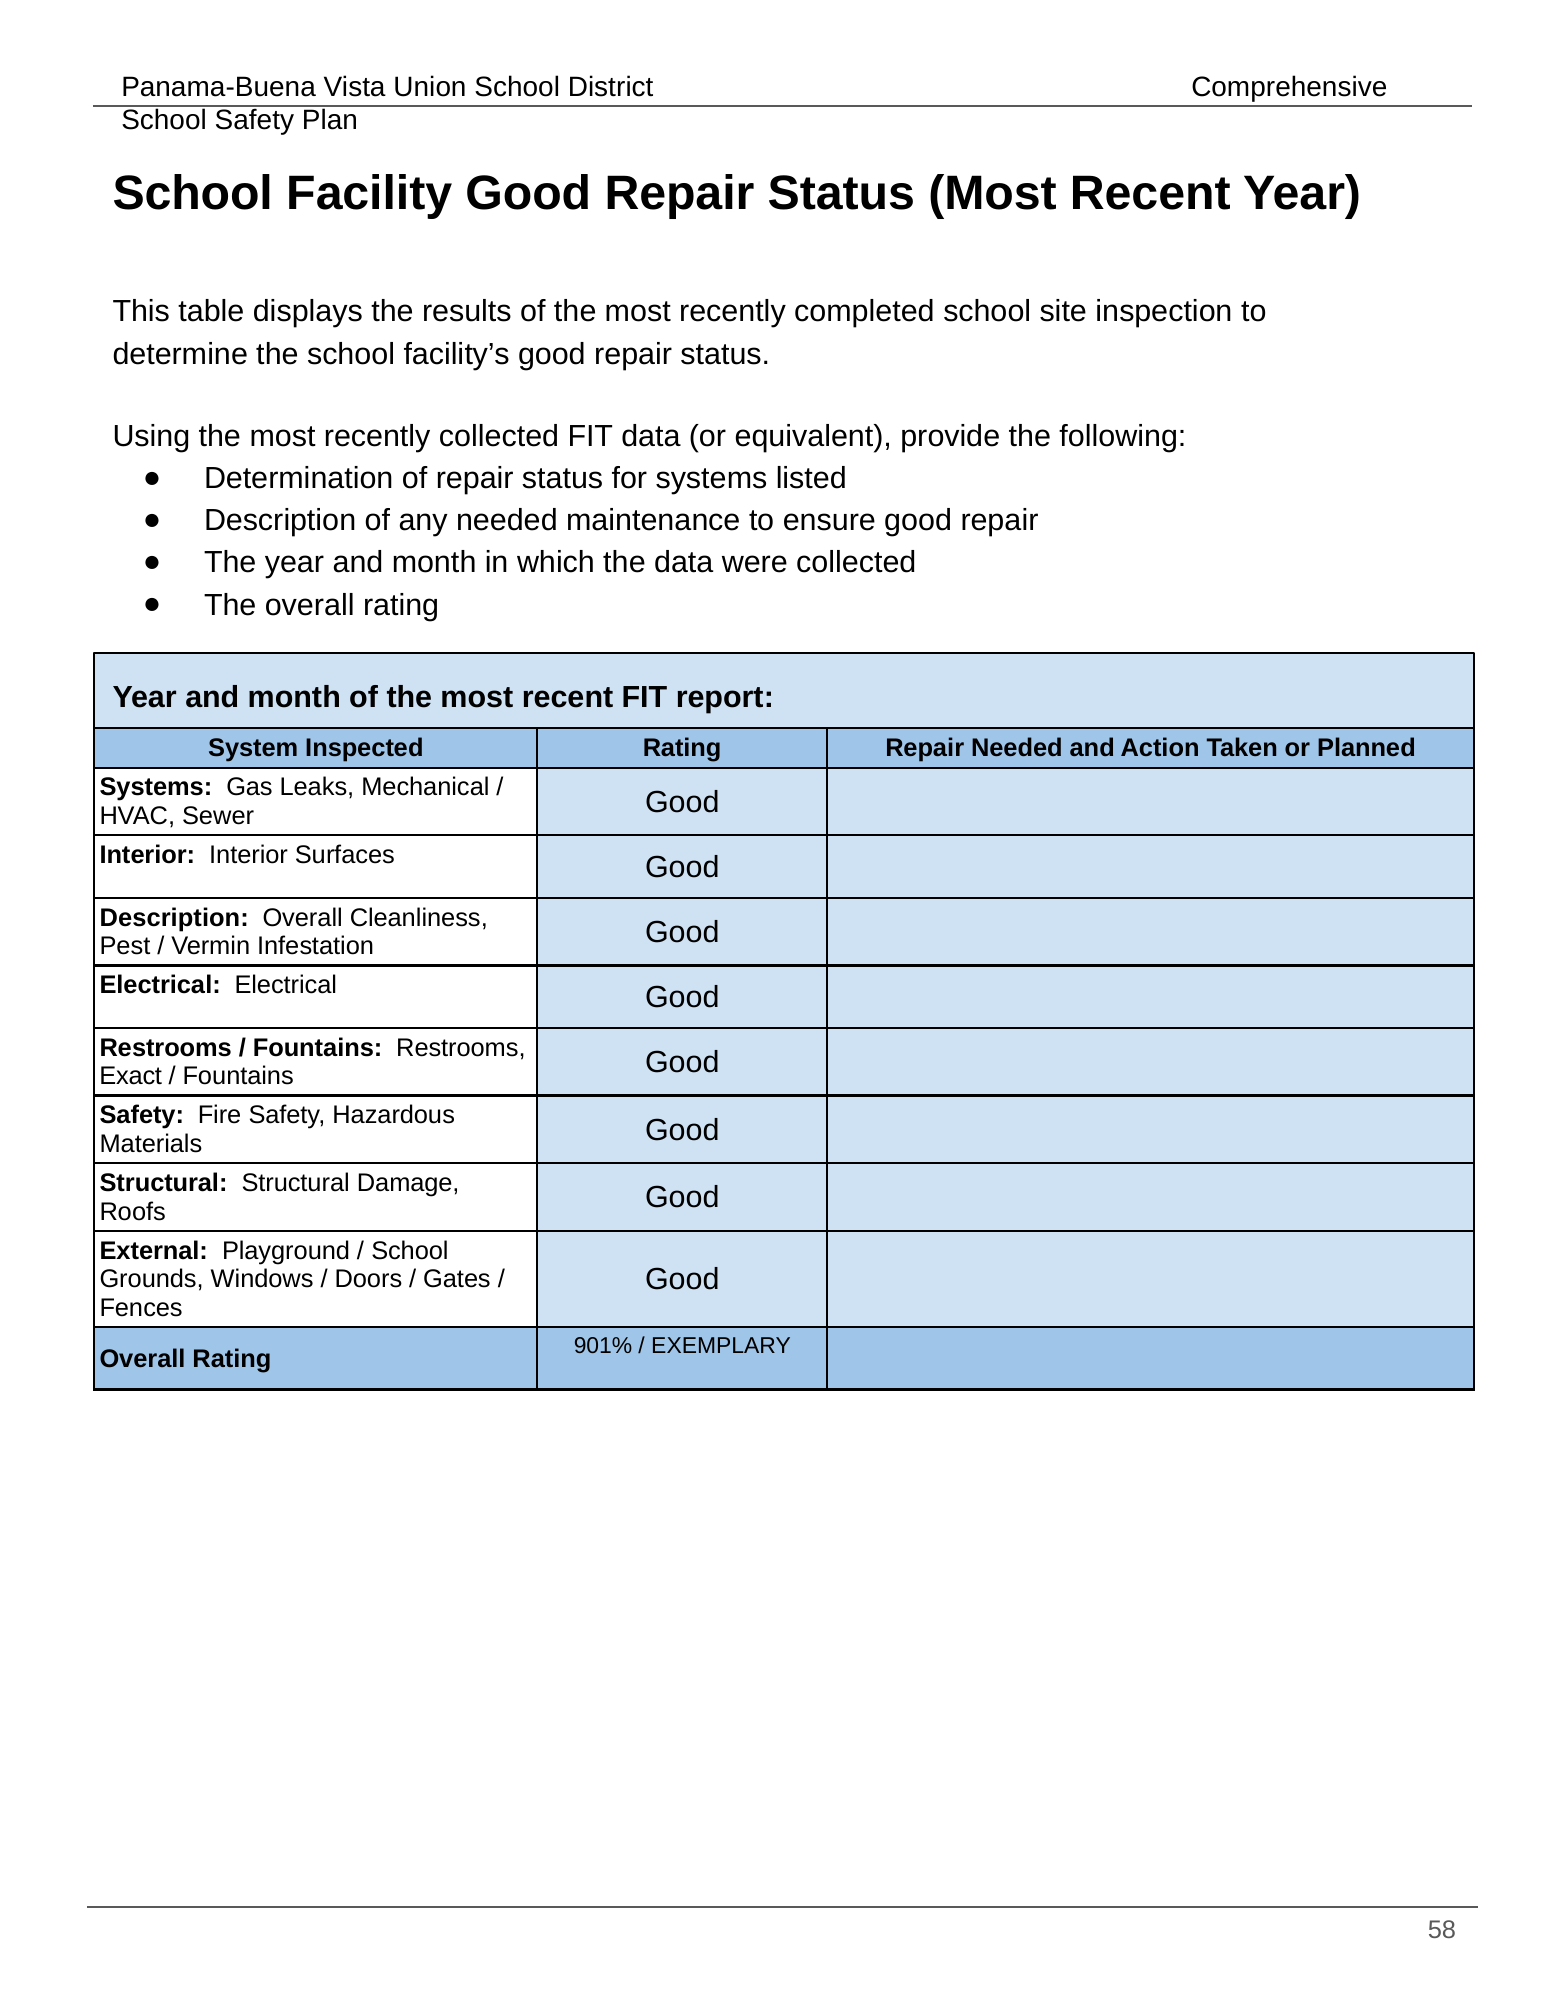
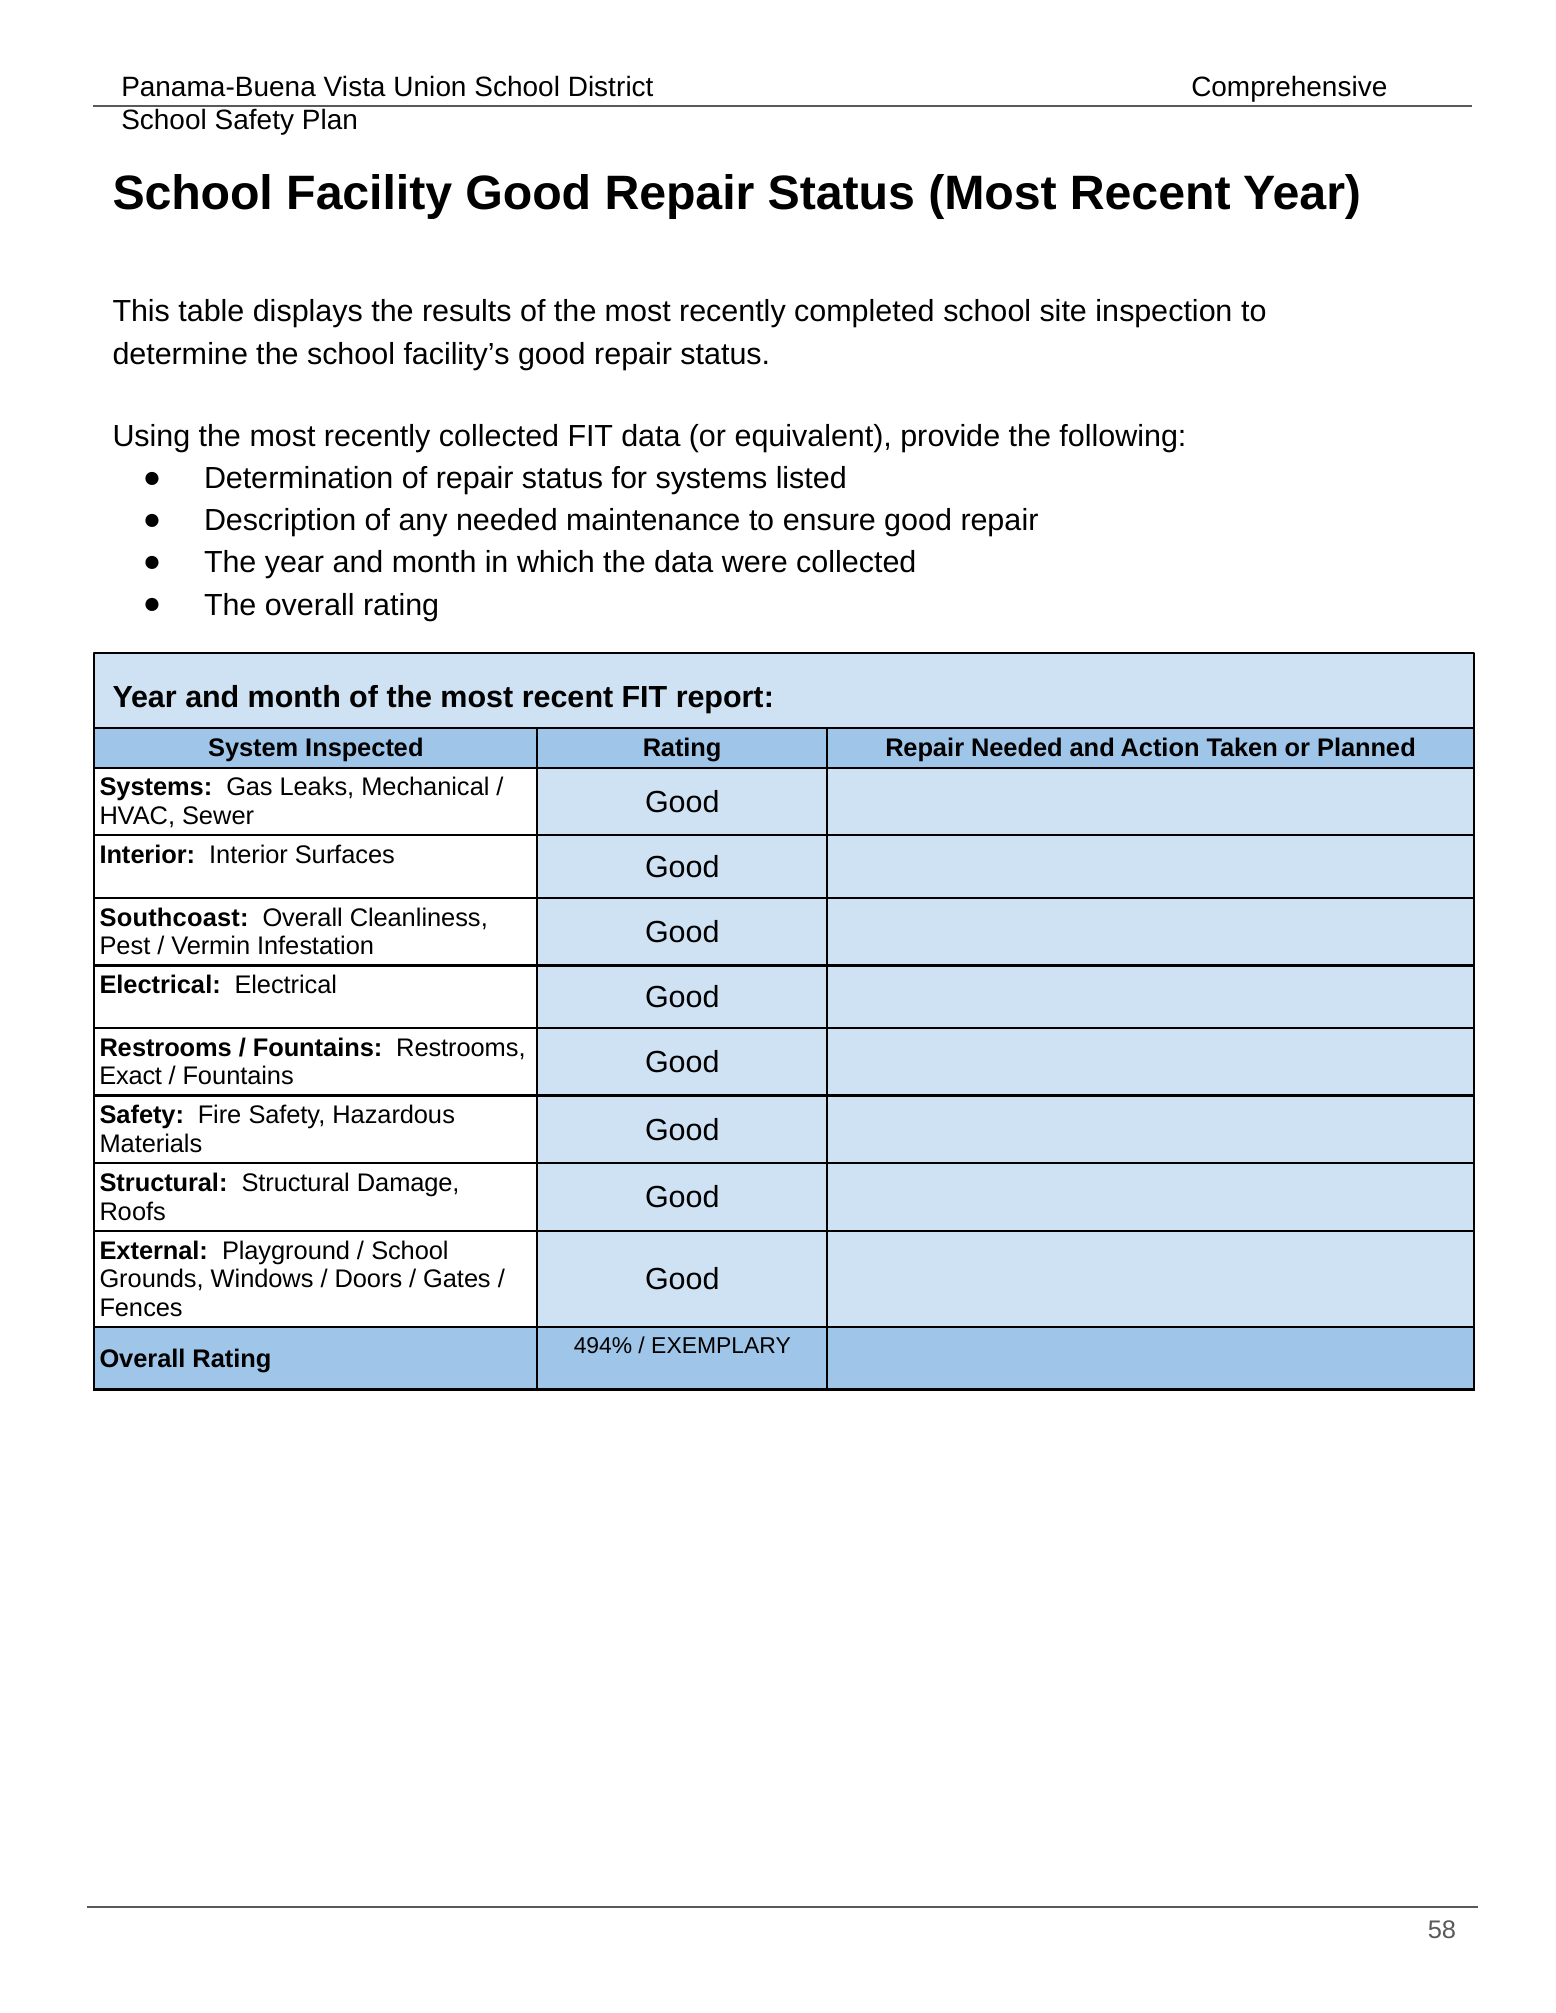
Description at (174, 918): Description -> Southcoast
901%: 901% -> 494%
